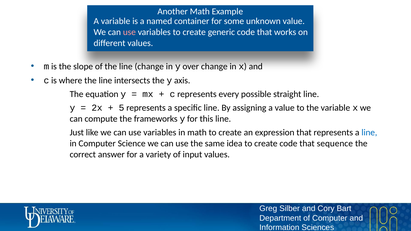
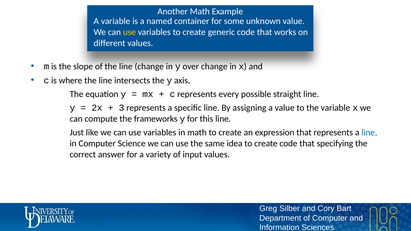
use at (129, 32) colour: pink -> yellow
5: 5 -> 3
sequence: sequence -> specifying
